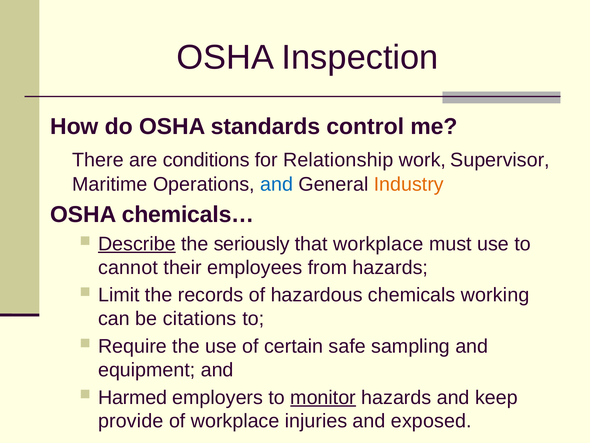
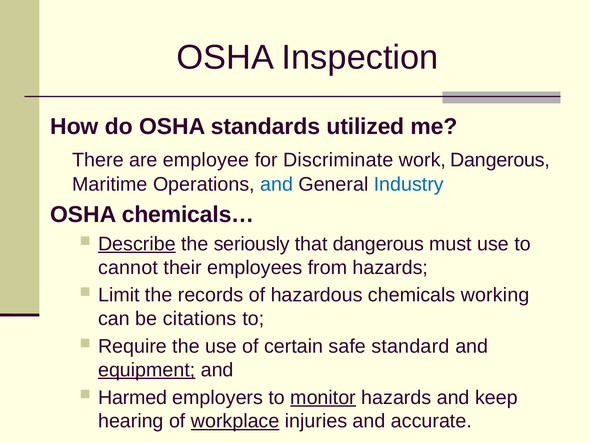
control: control -> utilized
conditions: conditions -> employee
Relationship: Relationship -> Discriminate
work Supervisor: Supervisor -> Dangerous
Industry colour: orange -> blue
that workplace: workplace -> dangerous
sampling: sampling -> standard
equipment underline: none -> present
provide: provide -> hearing
workplace at (235, 421) underline: none -> present
exposed: exposed -> accurate
